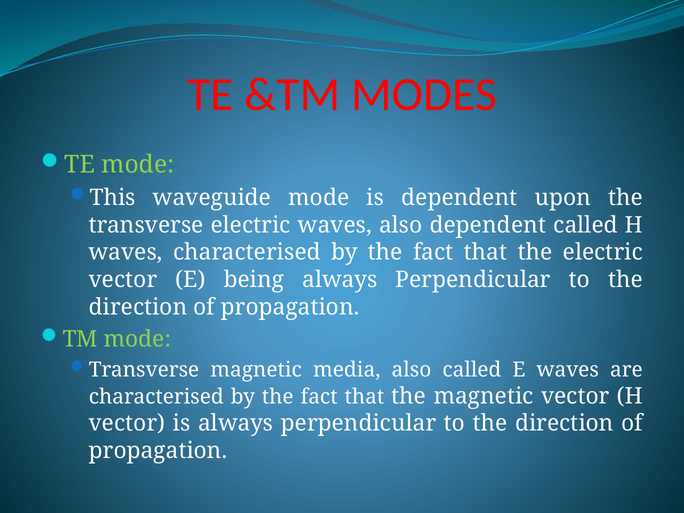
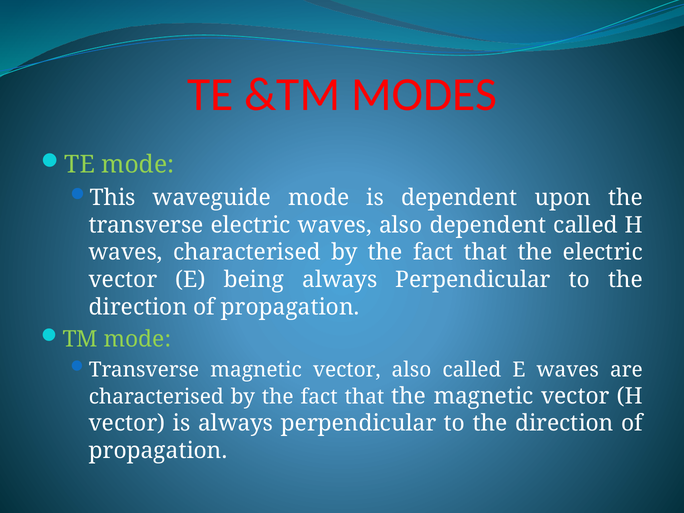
Transverse magnetic media: media -> vector
